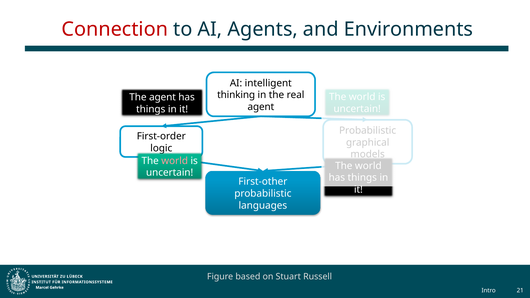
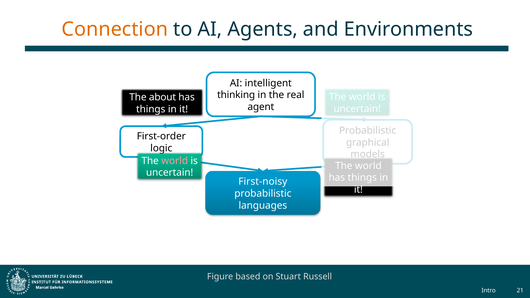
Connection colour: red -> orange
The agent: agent -> about
First-other: First-other -> First-noisy
